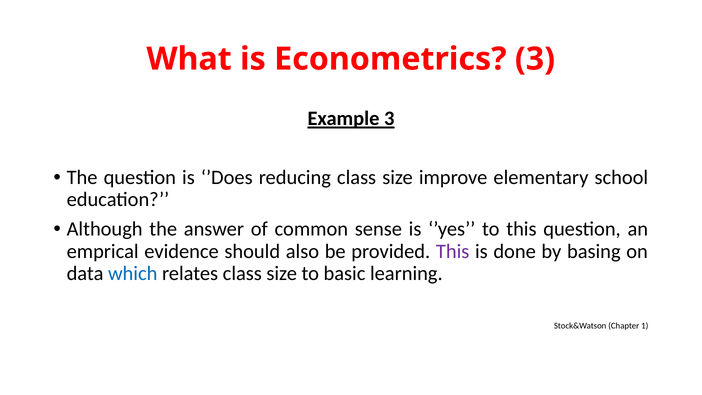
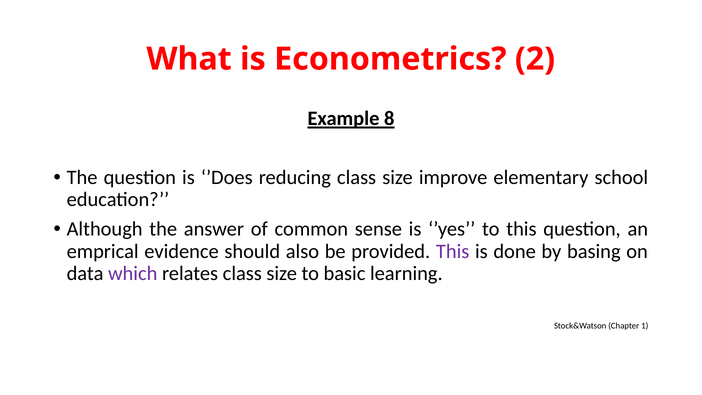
Econometrics 3: 3 -> 2
Example 3: 3 -> 8
which colour: blue -> purple
